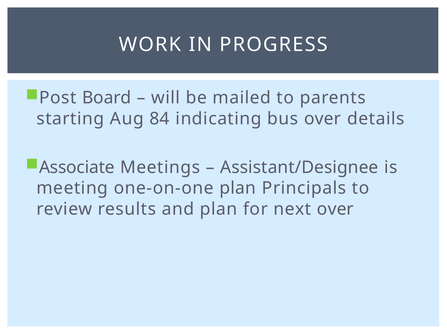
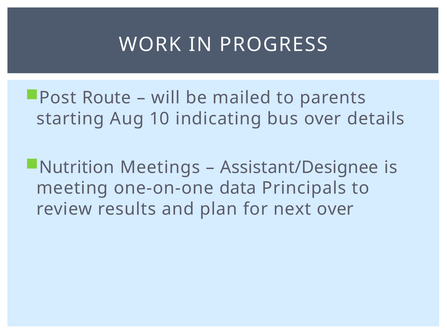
Board: Board -> Route
84: 84 -> 10
Associate: Associate -> Nutrition
one-on-one plan: plan -> data
